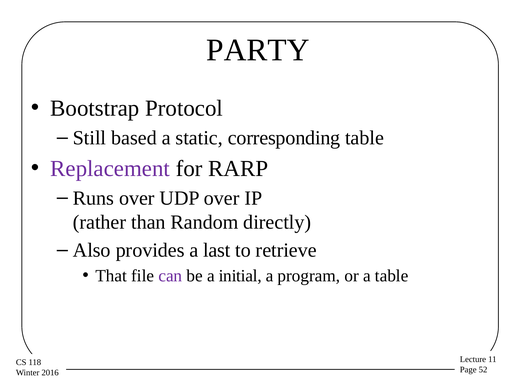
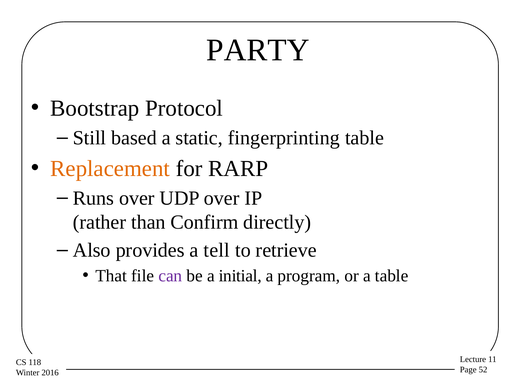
corresponding: corresponding -> fingerprinting
Replacement colour: purple -> orange
Random: Random -> Confirm
last: last -> tell
